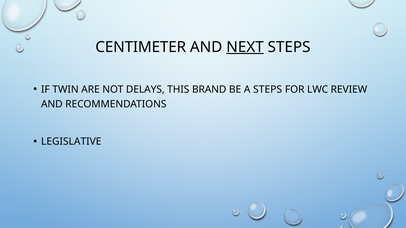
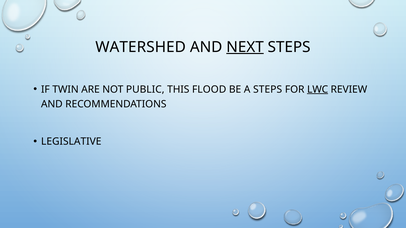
CENTIMETER: CENTIMETER -> WATERSHED
DELAYS: DELAYS -> PUBLIC
BRAND: BRAND -> FLOOD
LWC underline: none -> present
